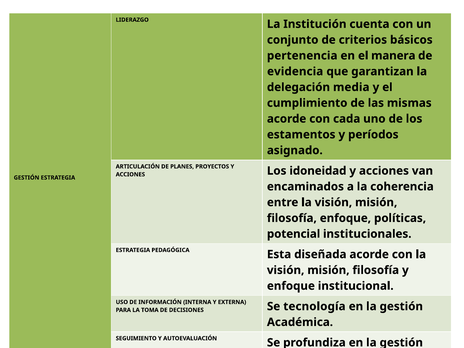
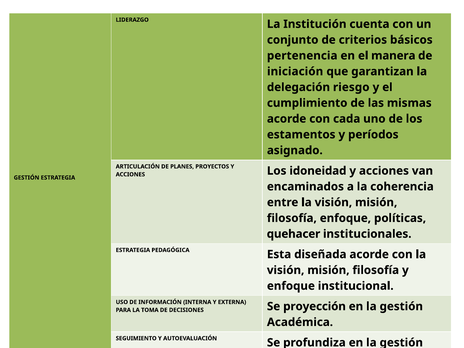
evidencia: evidencia -> iniciación
media: media -> riesgo
potencial: potencial -> quehacer
tecnología: tecnología -> proyección
